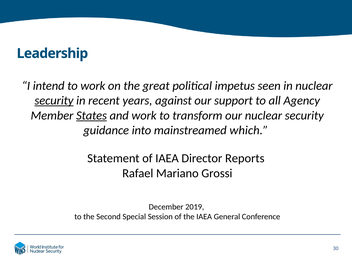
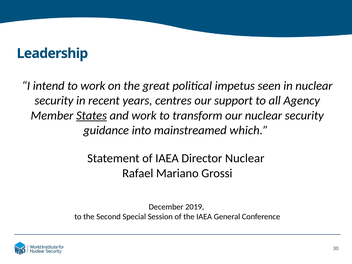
security at (54, 101) underline: present -> none
against: against -> centres
Director Reports: Reports -> Nuclear
